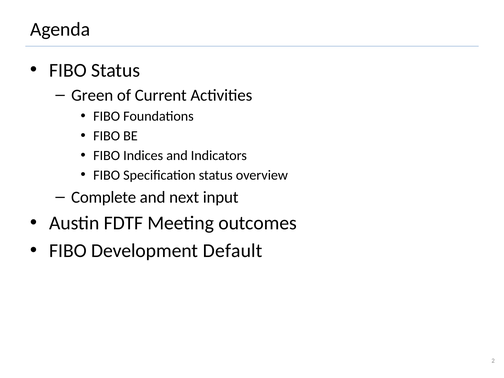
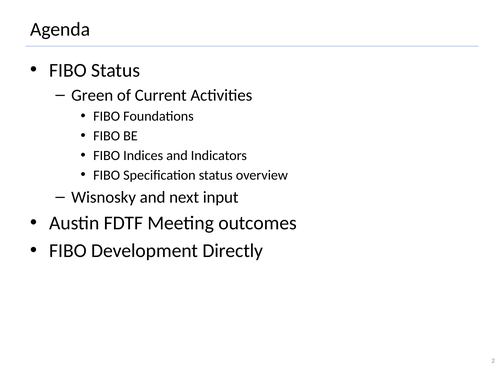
Complete: Complete -> Wisnosky
Default: Default -> Directly
